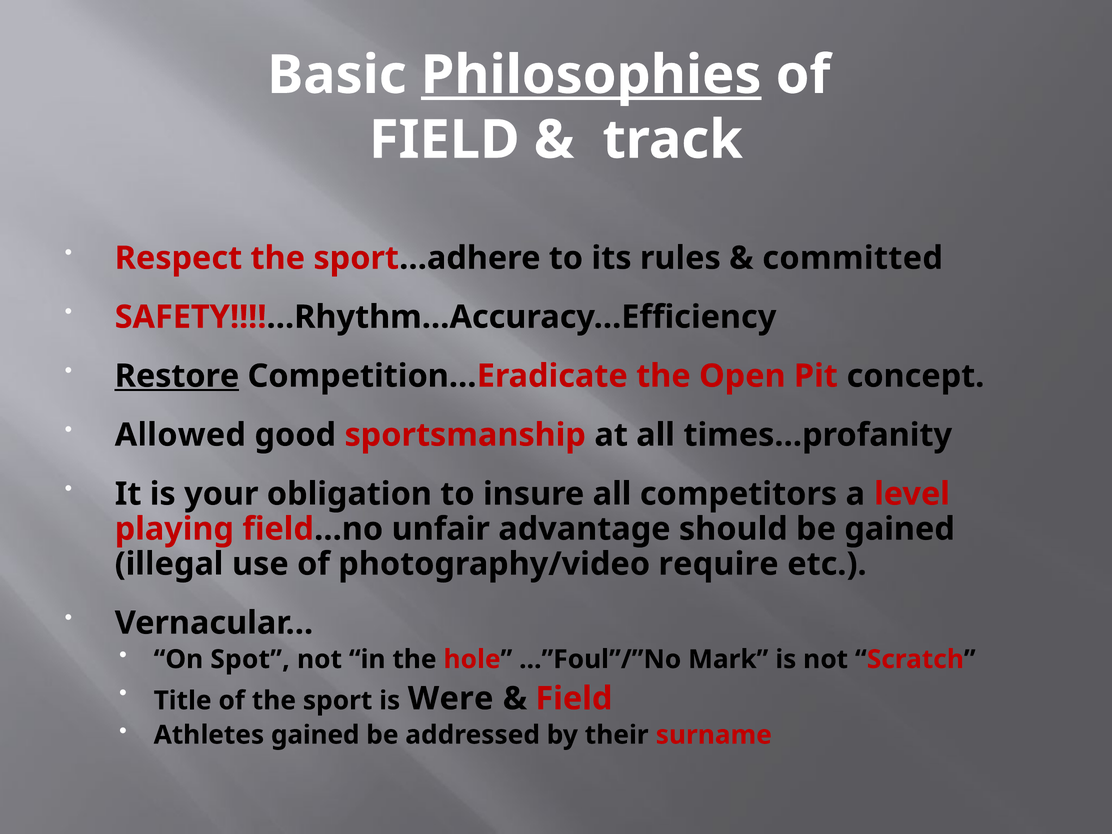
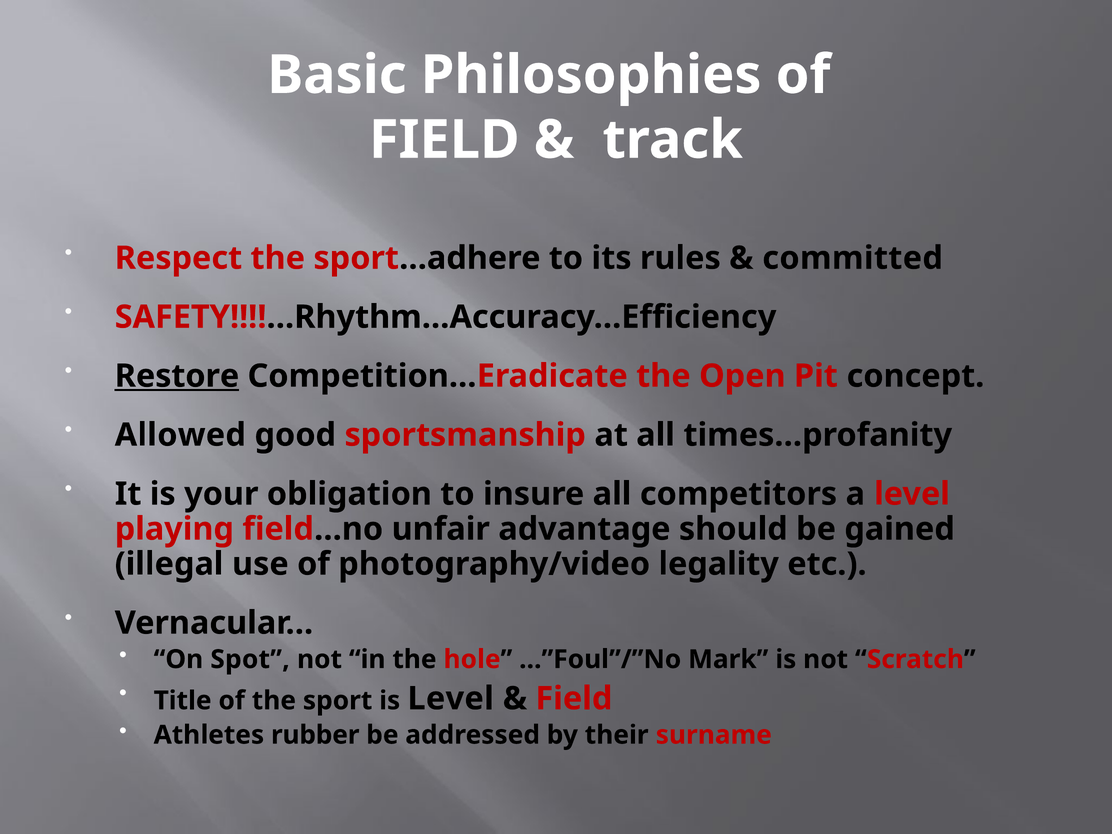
Philosophies underline: present -> none
require: require -> legality
is Were: Were -> Level
Athletes gained: gained -> rubber
